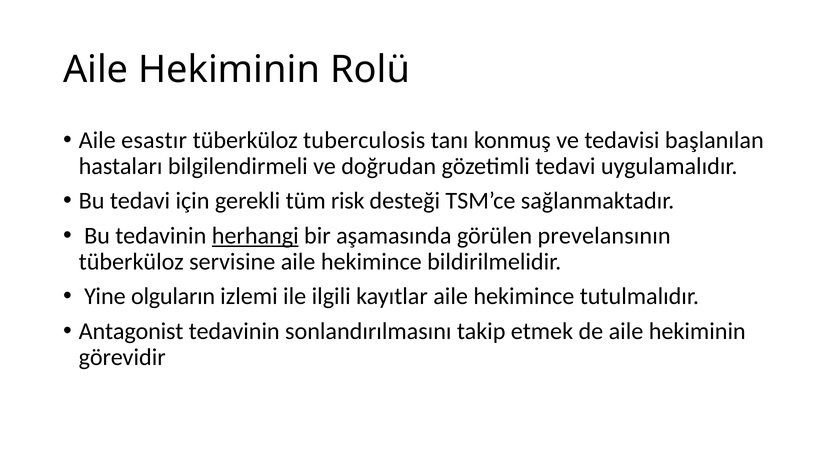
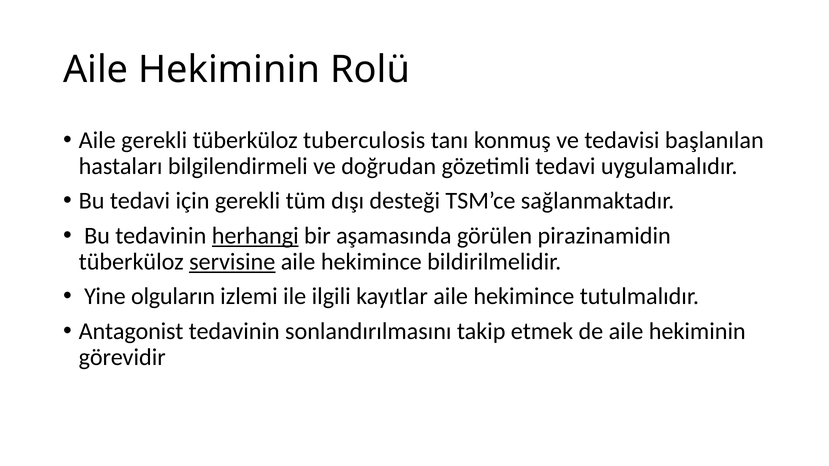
Aile esastır: esastır -> gerekli
risk: risk -> dışı
prevelansının: prevelansının -> pirazinamidin
servisine underline: none -> present
